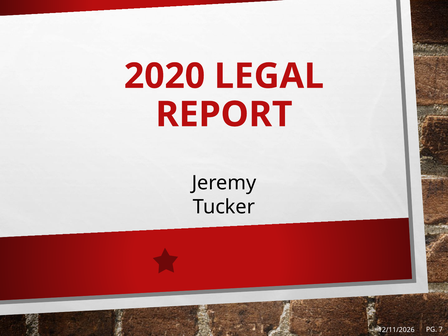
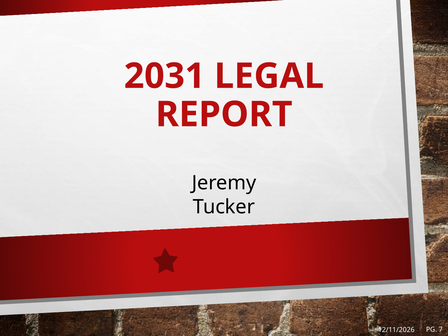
2020: 2020 -> 2031
